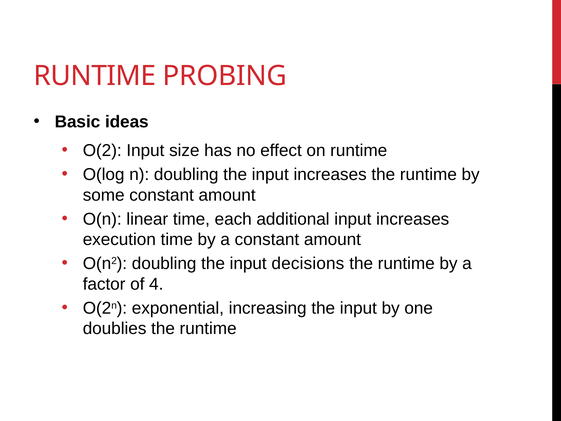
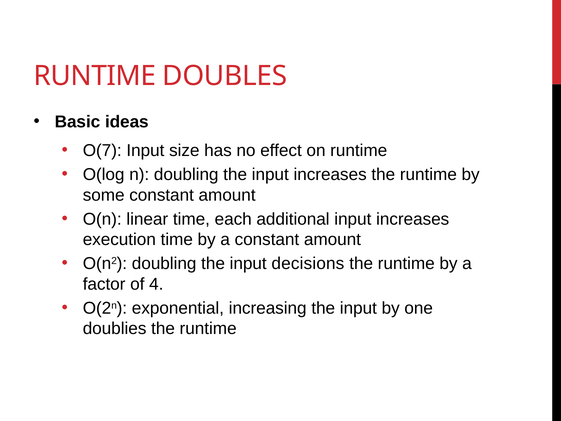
PROBING: PROBING -> DOUBLES
O(2: O(2 -> O(7
